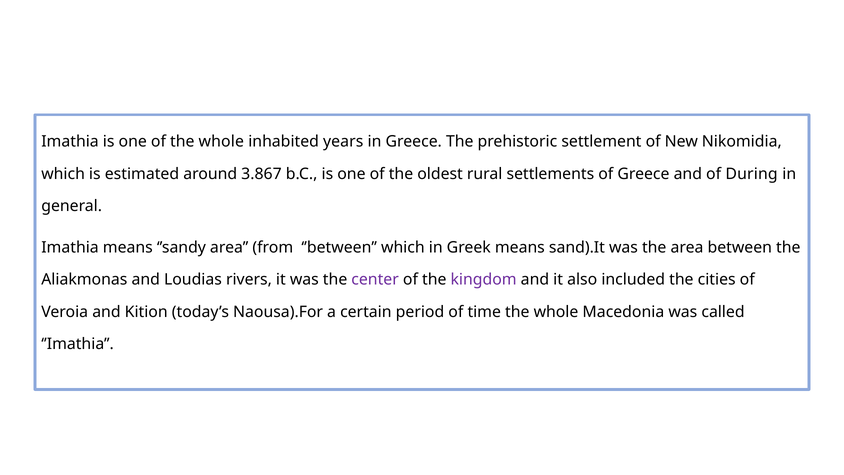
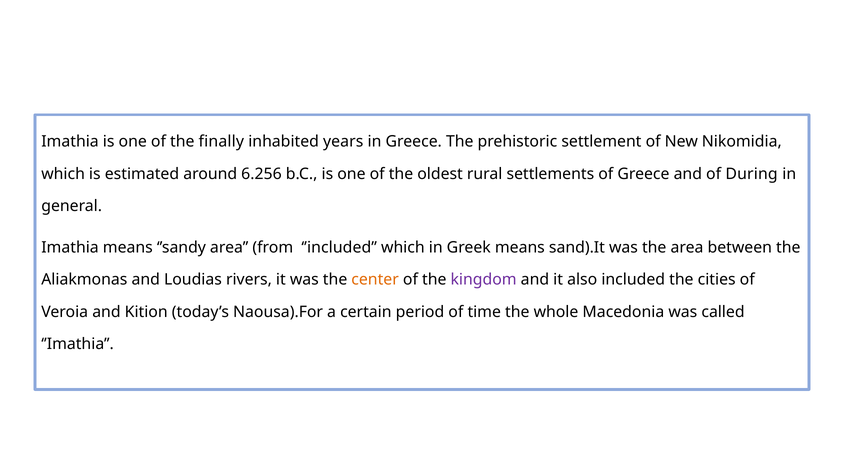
of the whole: whole -> finally
3.867: 3.867 -> 6.256
’between: ’between -> ’included
center colour: purple -> orange
